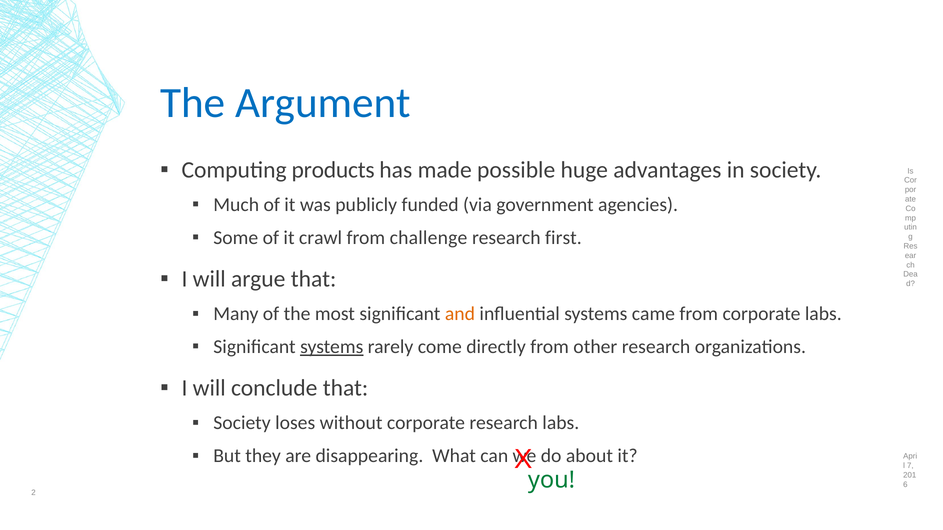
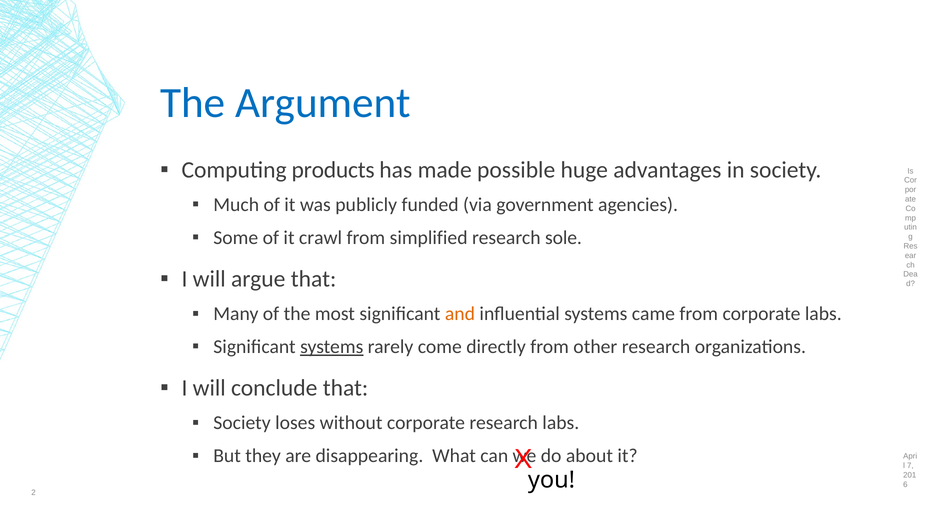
challenge: challenge -> simplified
first: first -> sole
you colour: green -> black
